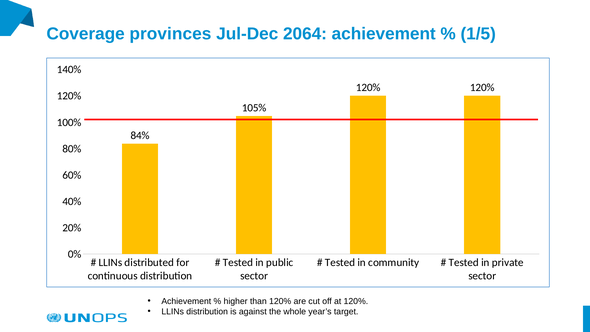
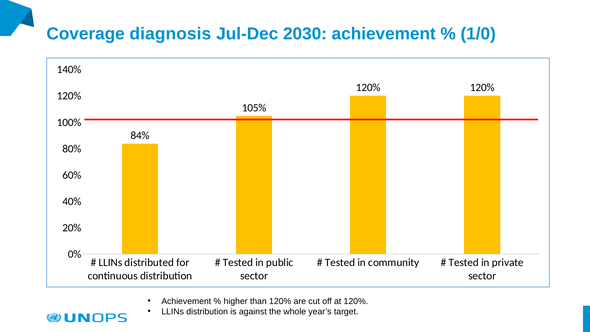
provinces: provinces -> diagnosis
2064: 2064 -> 2030
1/5: 1/5 -> 1/0
